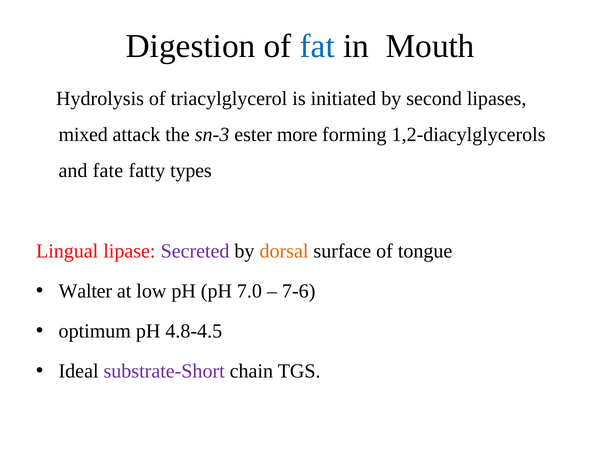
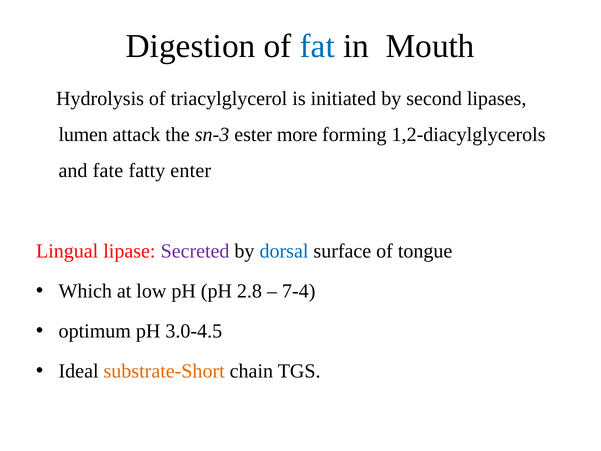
mixed: mixed -> lumen
types: types -> enter
dorsal colour: orange -> blue
Walter: Walter -> Which
7.0: 7.0 -> 2.8
7-6: 7-6 -> 7-4
4.8-4.5: 4.8-4.5 -> 3.0-4.5
substrate-Short colour: purple -> orange
